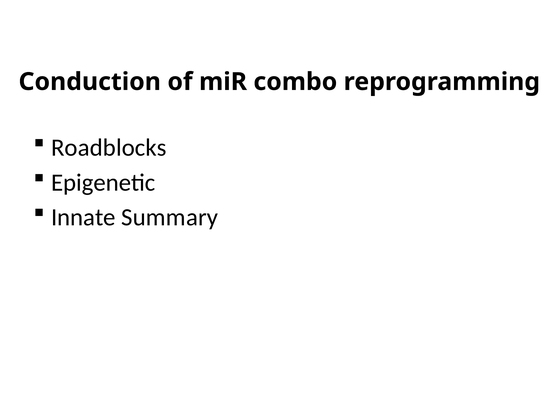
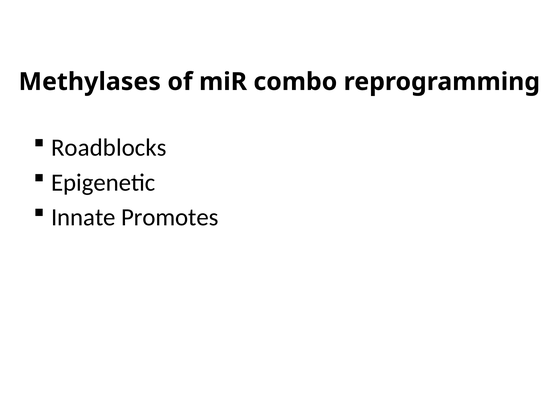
Conduction: Conduction -> Methylases
Summary: Summary -> Promotes
